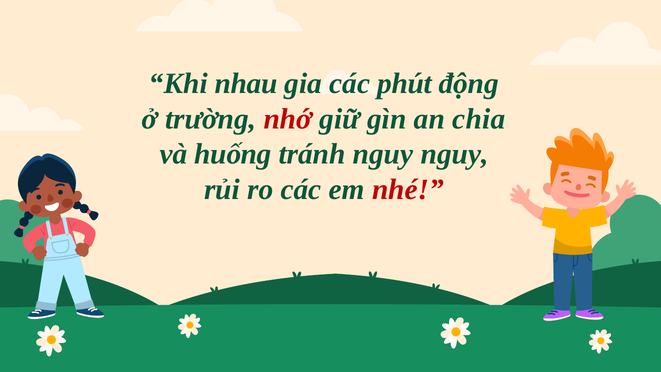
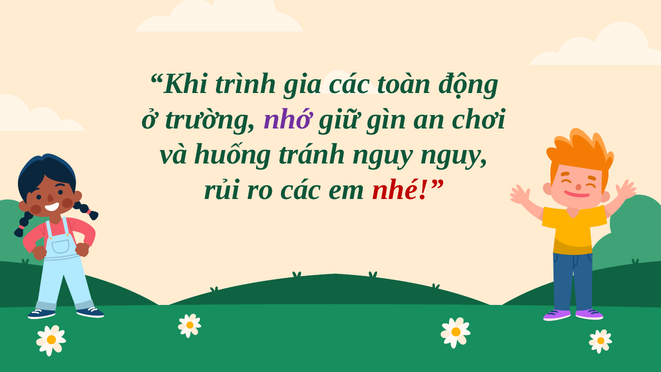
nhau: nhau -> trình
phút: phút -> toàn
nhớ colour: red -> purple
chia: chia -> chơi
